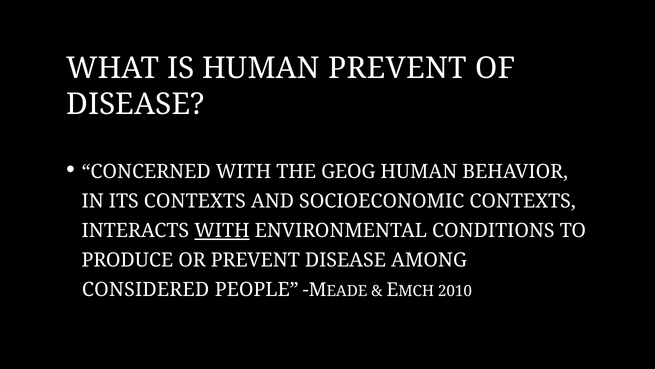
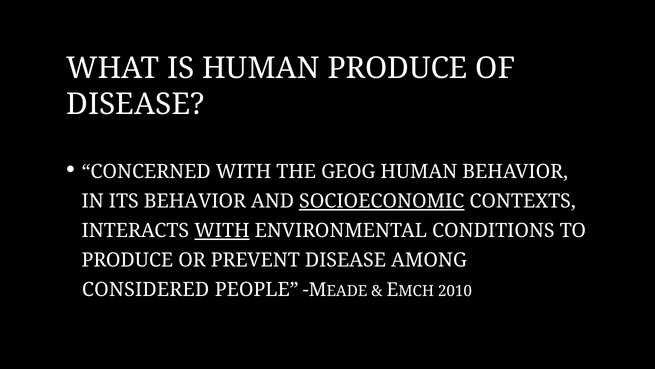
HUMAN PREVENT: PREVENT -> PRODUCE
ITS CONTEXTS: CONTEXTS -> BEHAVIOR
SOCIOECONOMIC underline: none -> present
